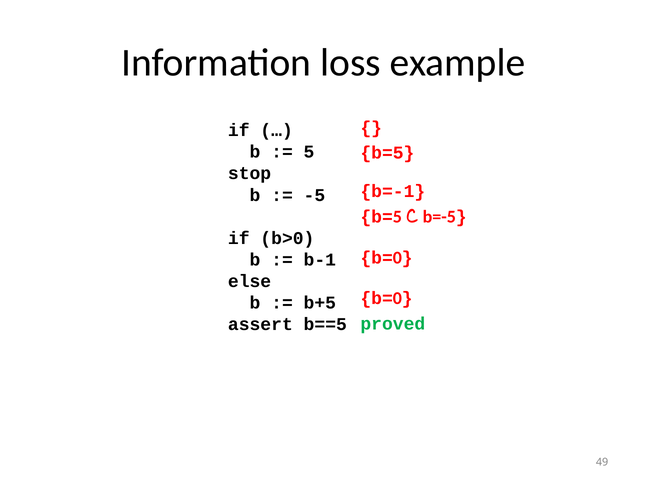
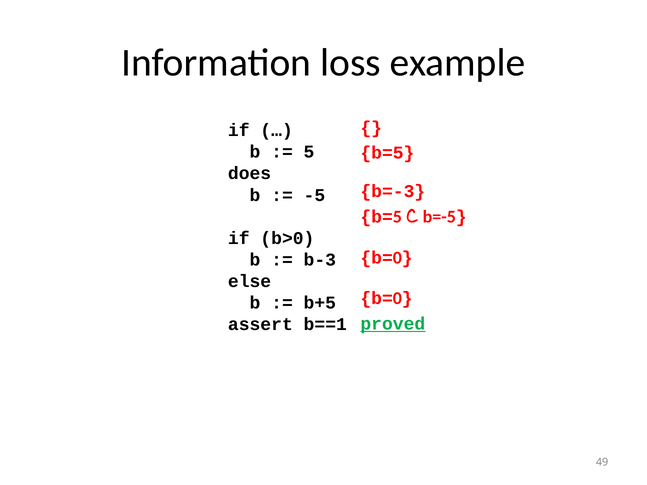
stop: stop -> does
b=-1: b=-1 -> b=-3
b-1: b-1 -> b-3
proved underline: none -> present
b==5: b==5 -> b==1
